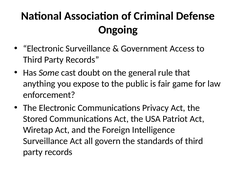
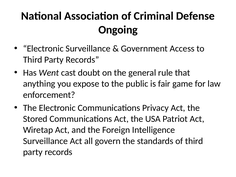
Some: Some -> Went
